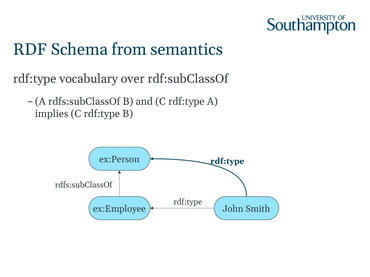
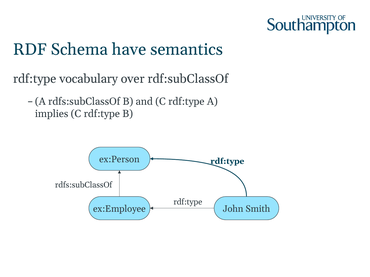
from: from -> have
